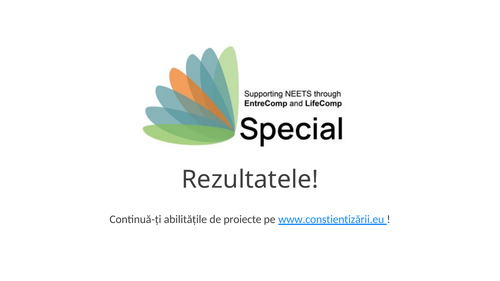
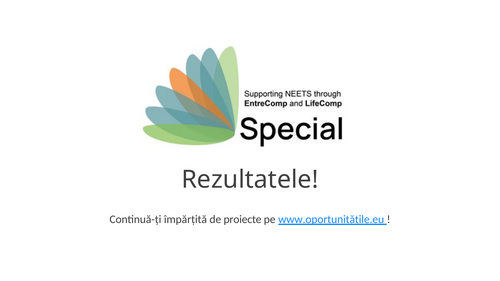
abilitățile: abilitățile -> împărțită
www.conștientizării.eu: www.conștientizării.eu -> www.oportunitățile.eu
